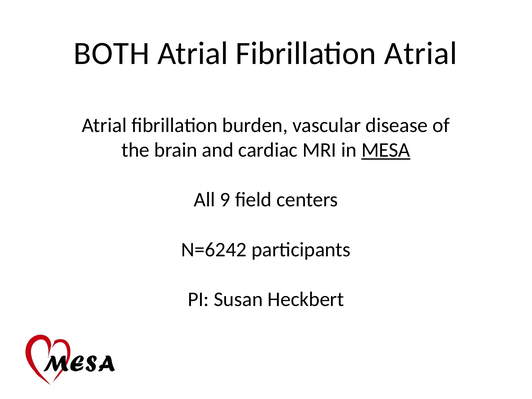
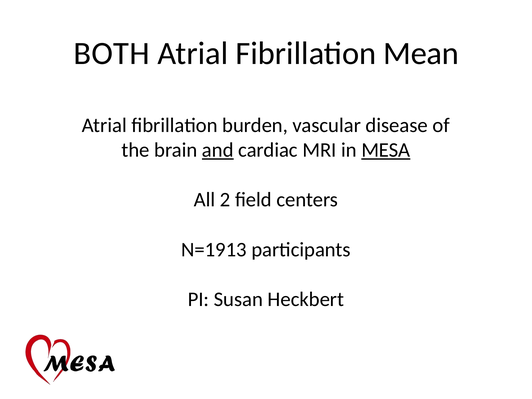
Fibrillation Atrial: Atrial -> Mean
and underline: none -> present
9: 9 -> 2
N=6242: N=6242 -> N=1913
